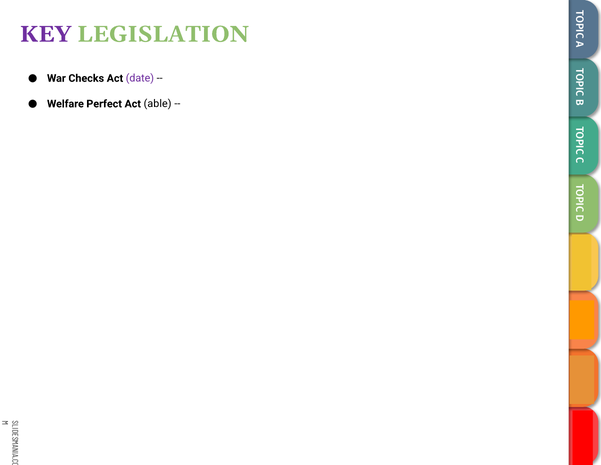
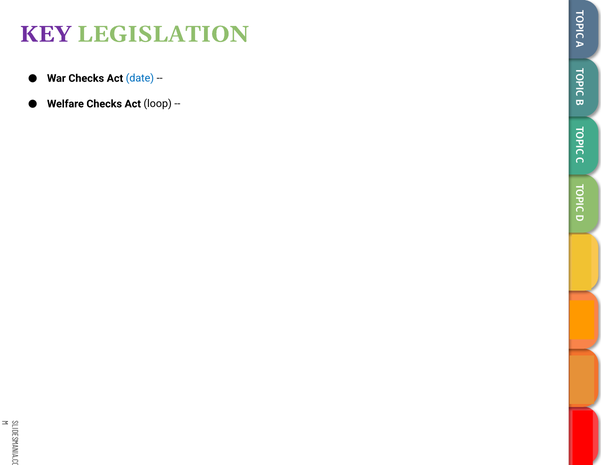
date colour: purple -> blue
Welfare Perfect: Perfect -> Checks
able: able -> loop
